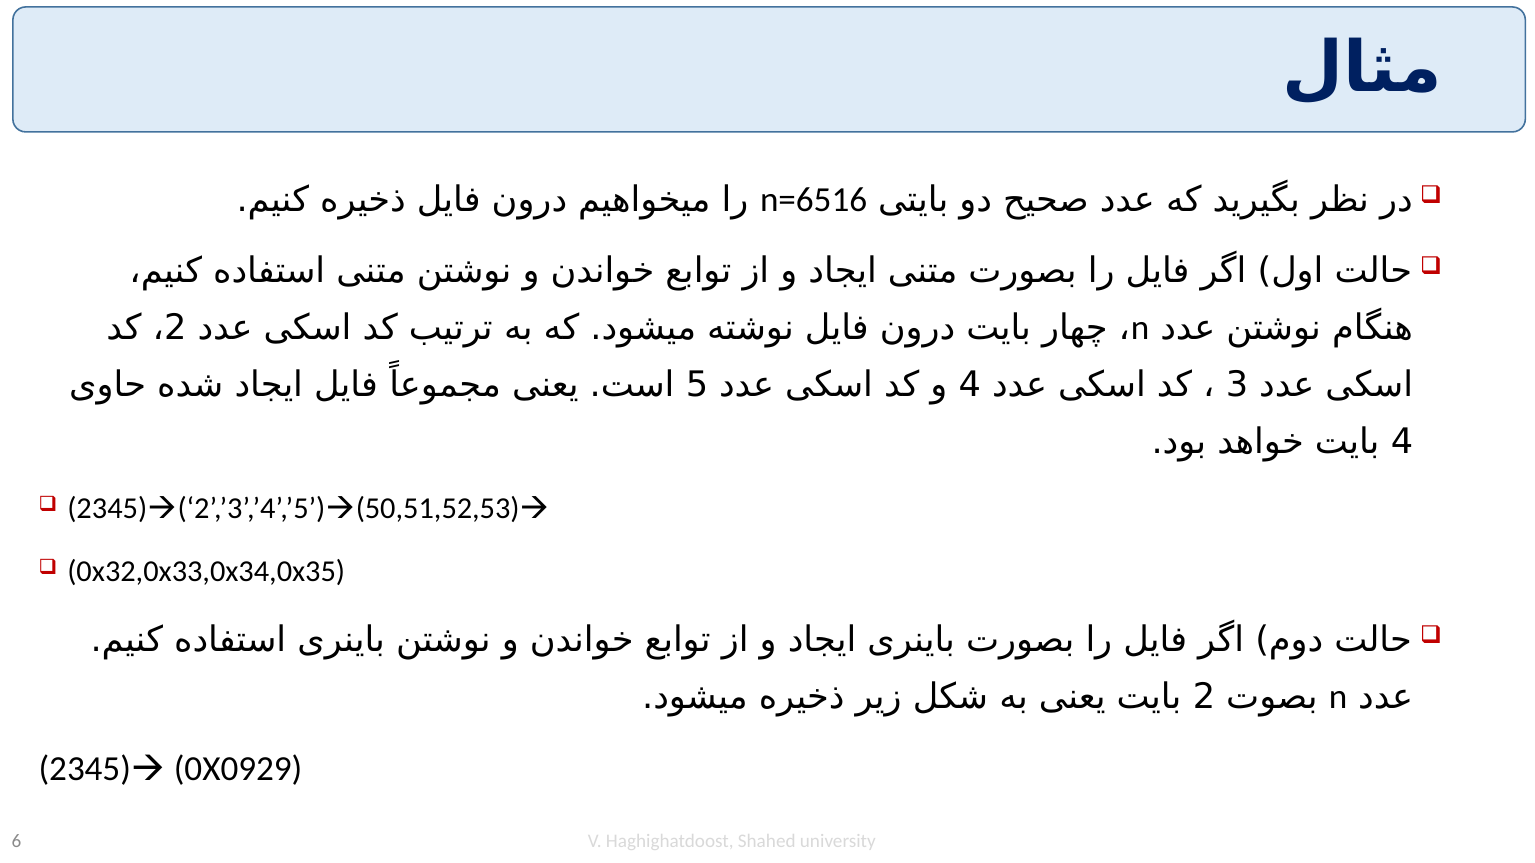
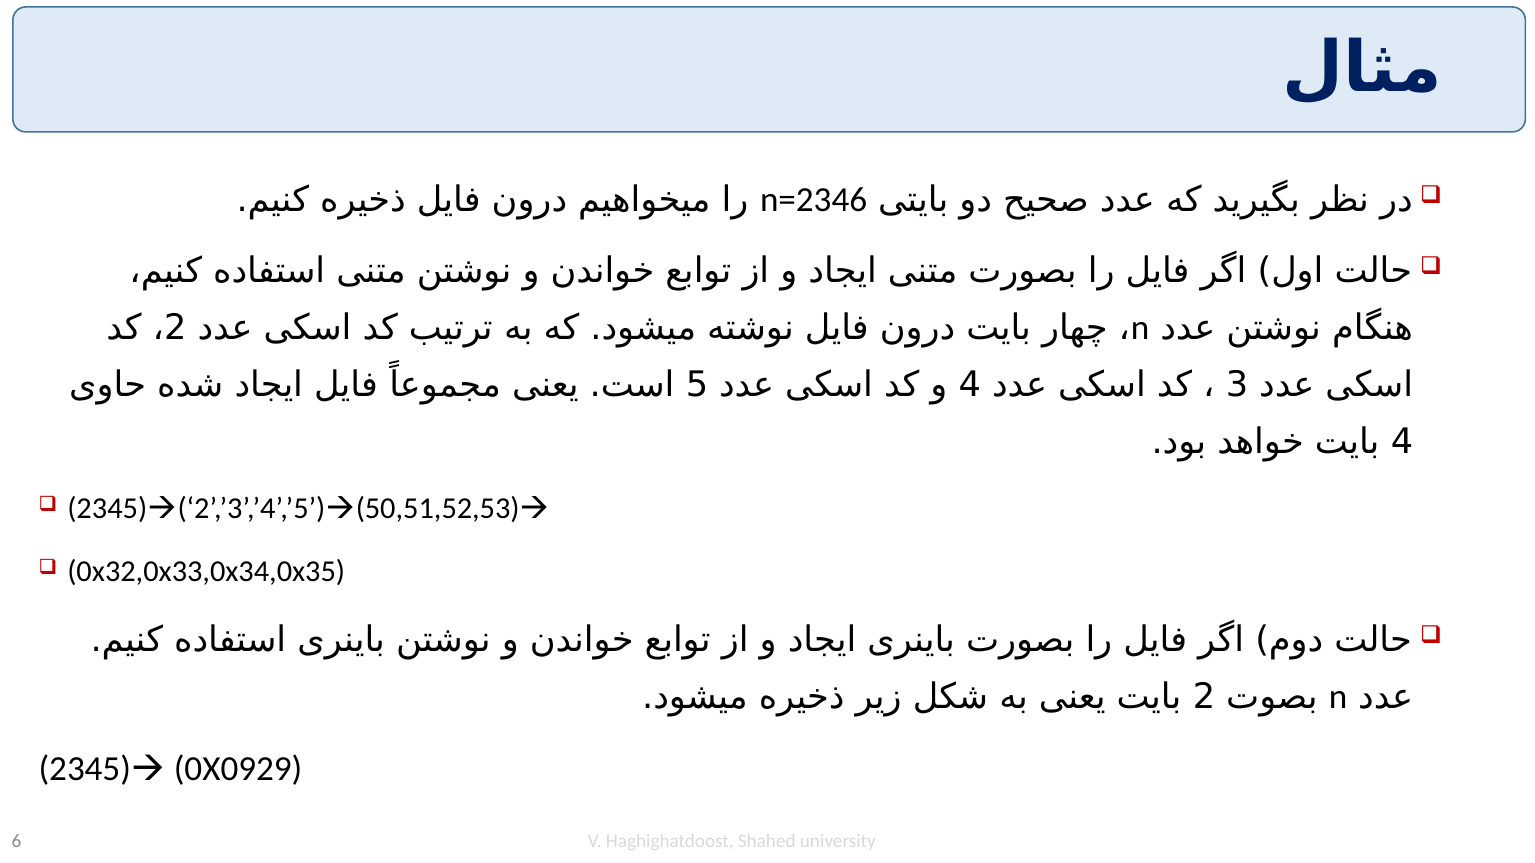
n=6516: n=6516 -> n=2346
